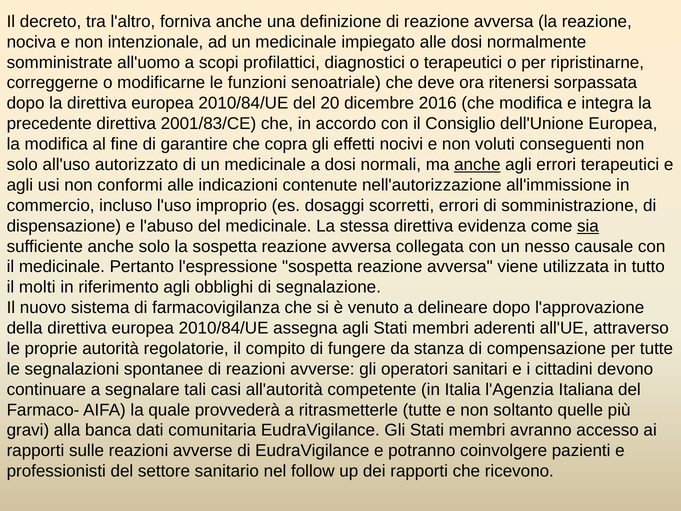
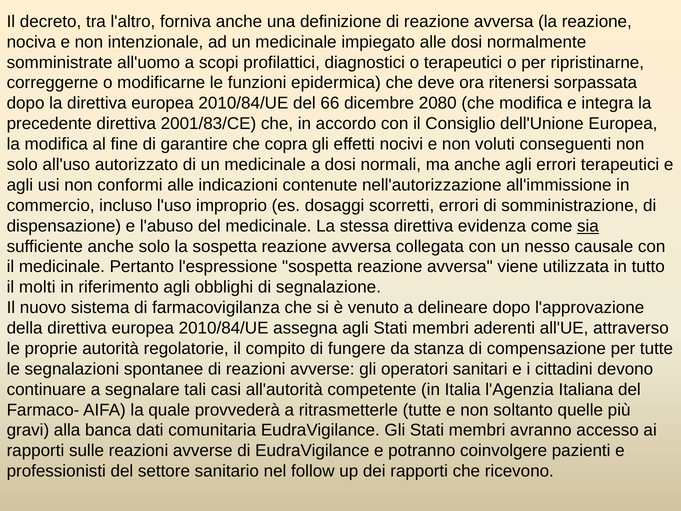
senoatriale: senoatriale -> epidermica
20: 20 -> 66
2016: 2016 -> 2080
anche at (477, 165) underline: present -> none
